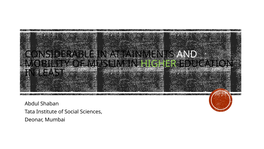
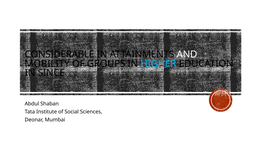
MUSLIM: MUSLIM -> GROUPS
HIGHER colour: light green -> light blue
LEAST: LEAST -> SINCE
